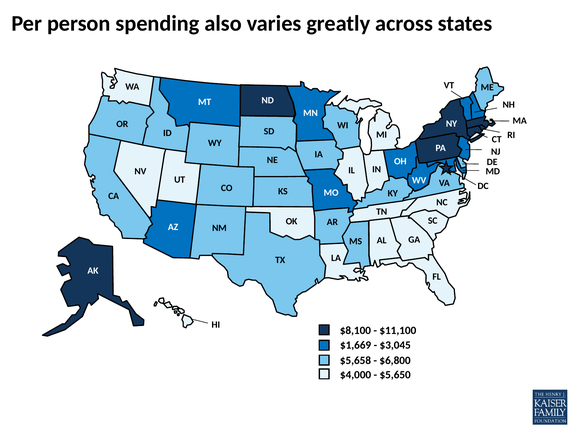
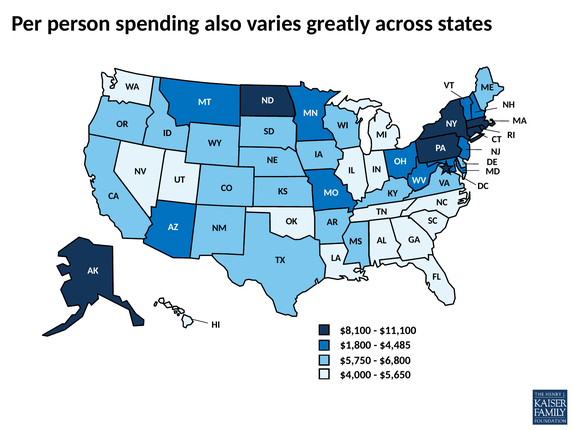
$1,669: $1,669 -> $1,800
$3,045: $3,045 -> $4,485
$5,658: $5,658 -> $5,750
